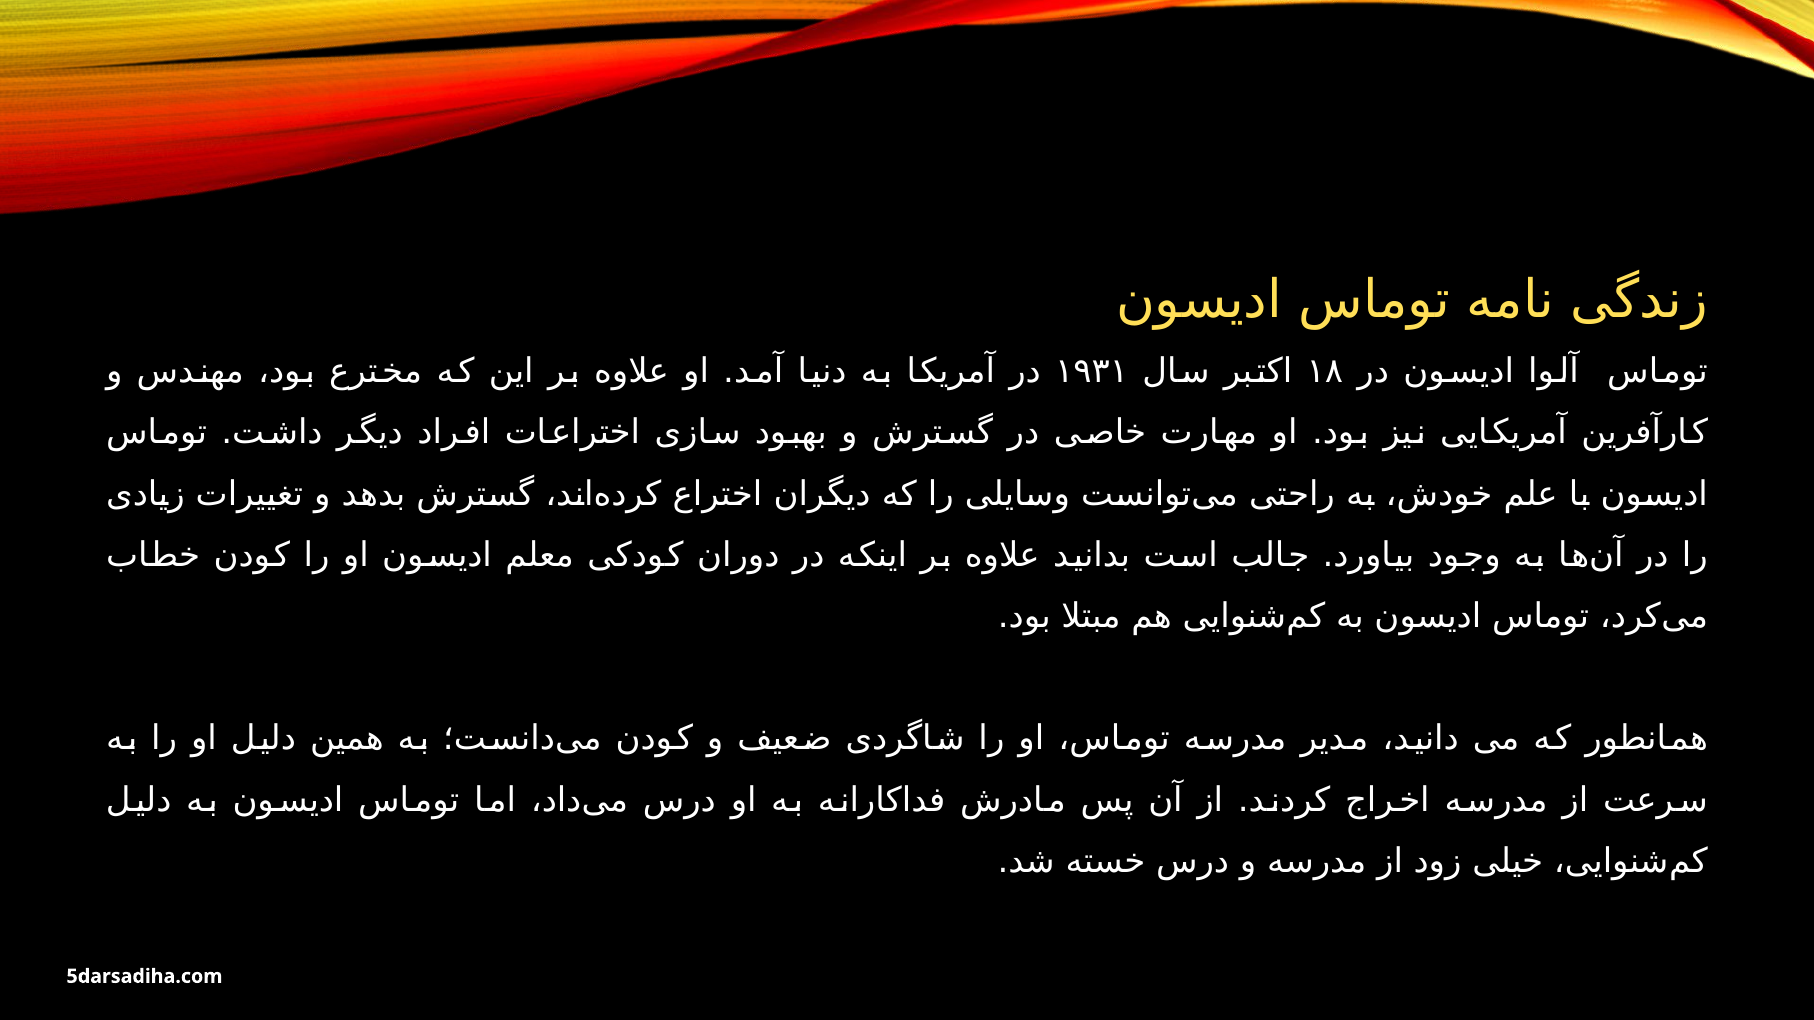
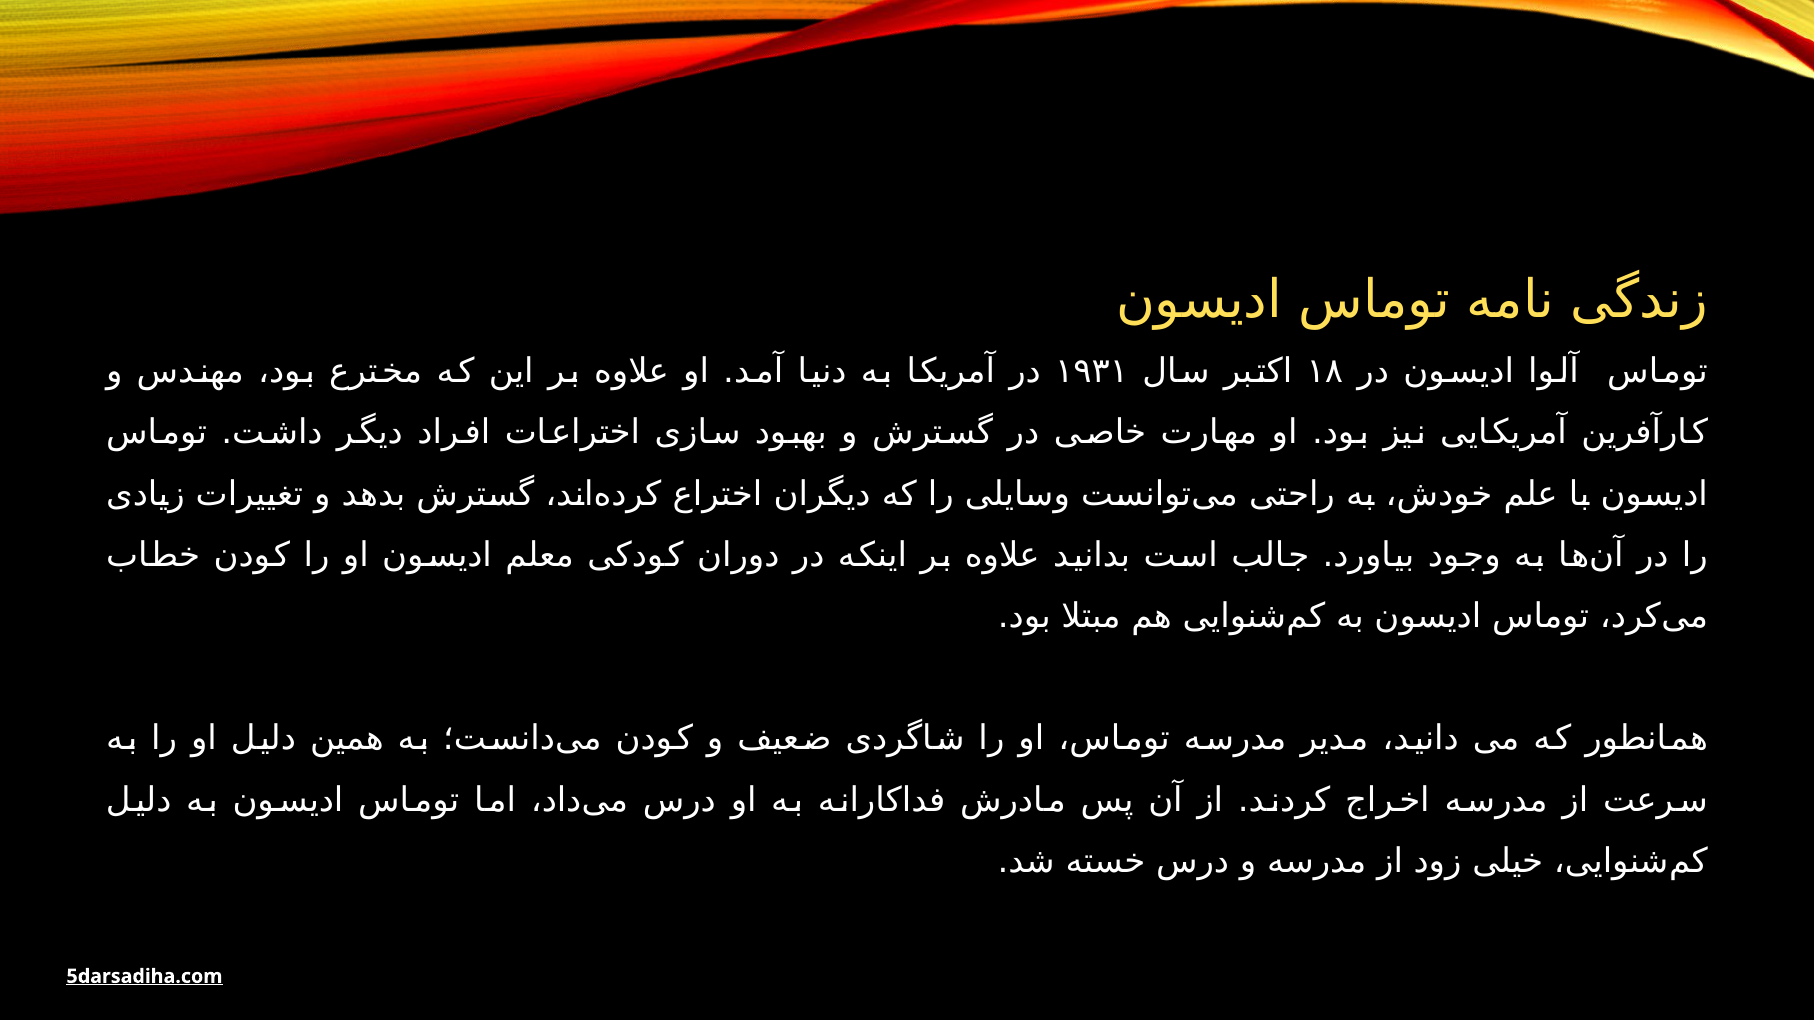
5darsadiha.com underline: none -> present
